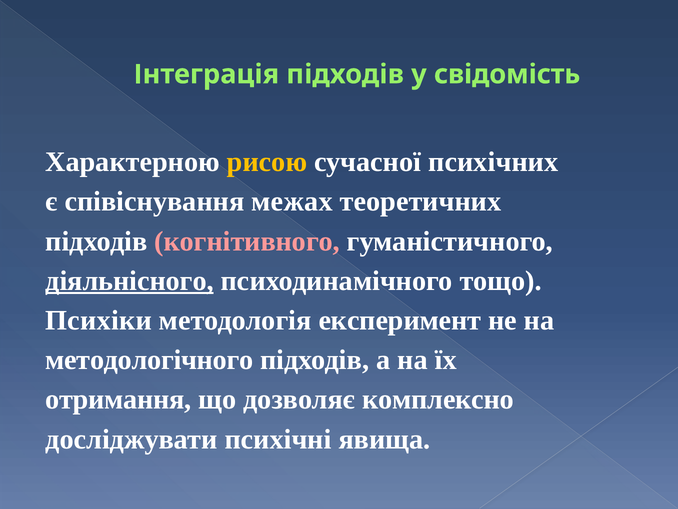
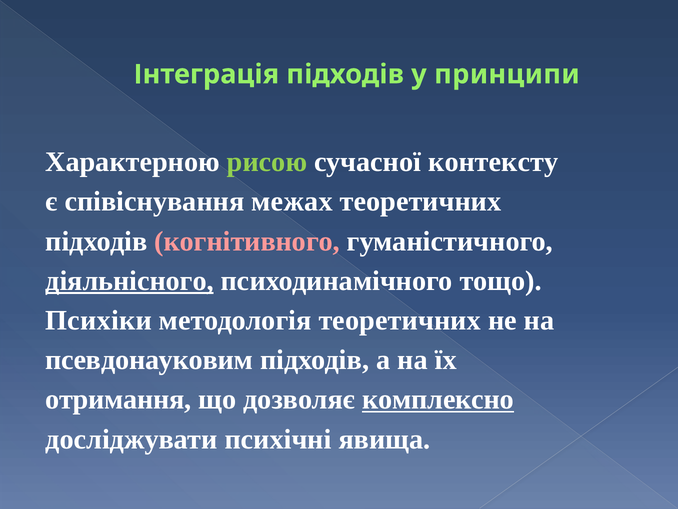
свідомість: свідомість -> принципи
рисою colour: yellow -> light green
психічних: психічних -> контексту
методологія експеримент: експеримент -> теоретичних
методологічного: методологічного -> псевдонауковим
комплексно underline: none -> present
